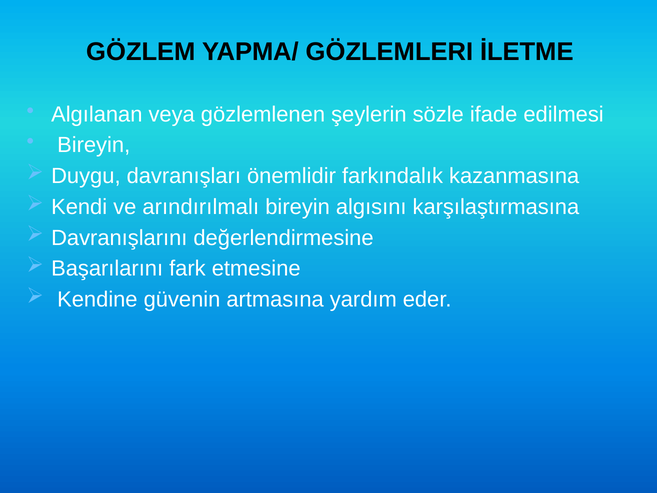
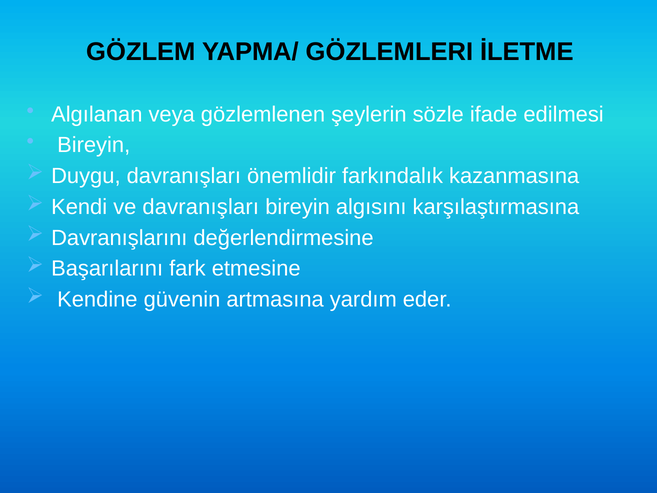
ve arındırılmalı: arındırılmalı -> davranışları
